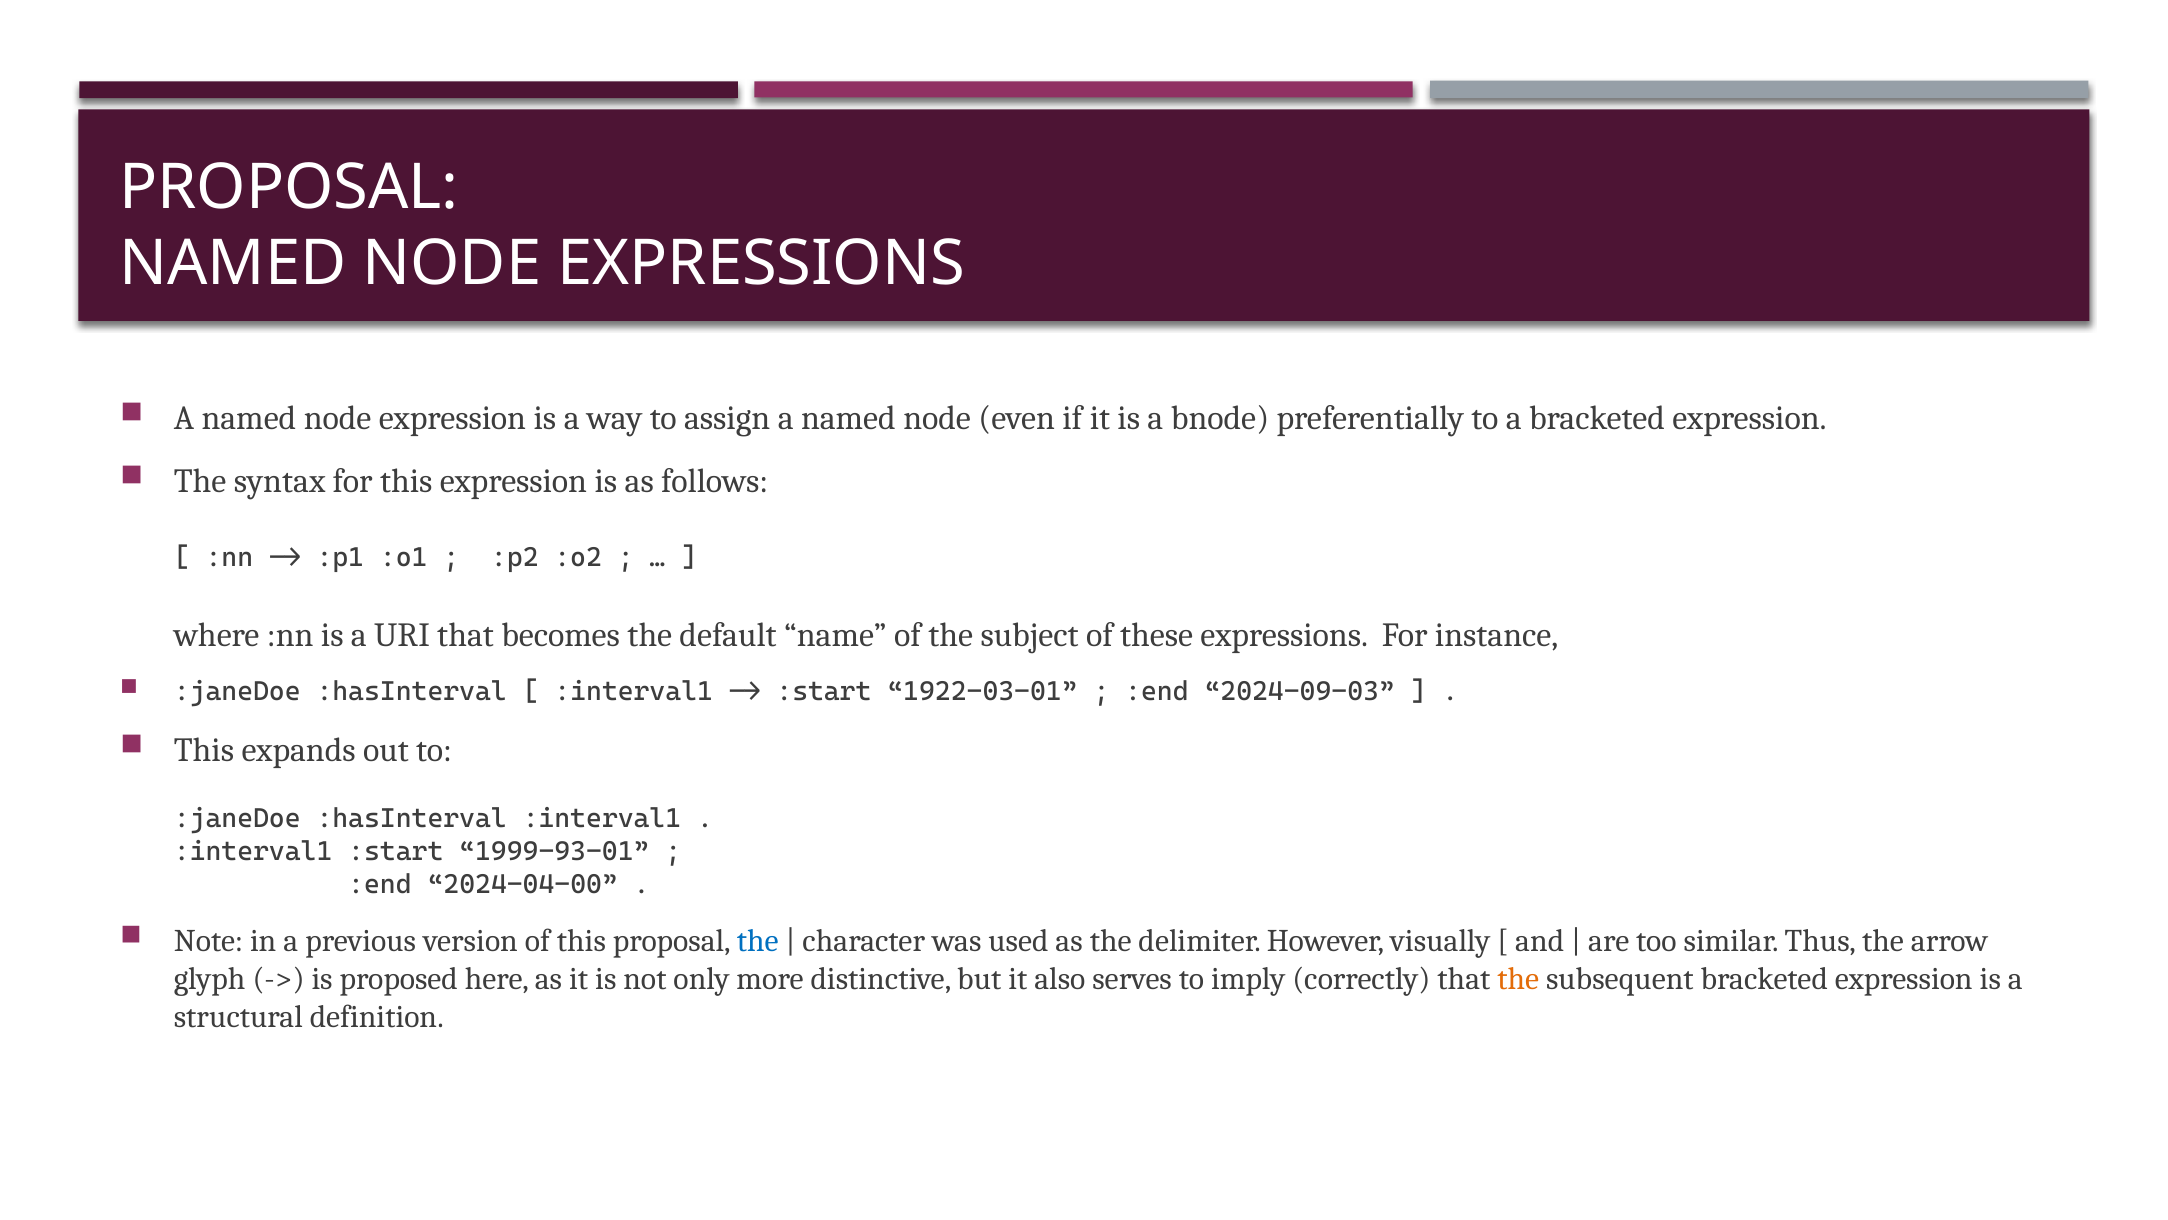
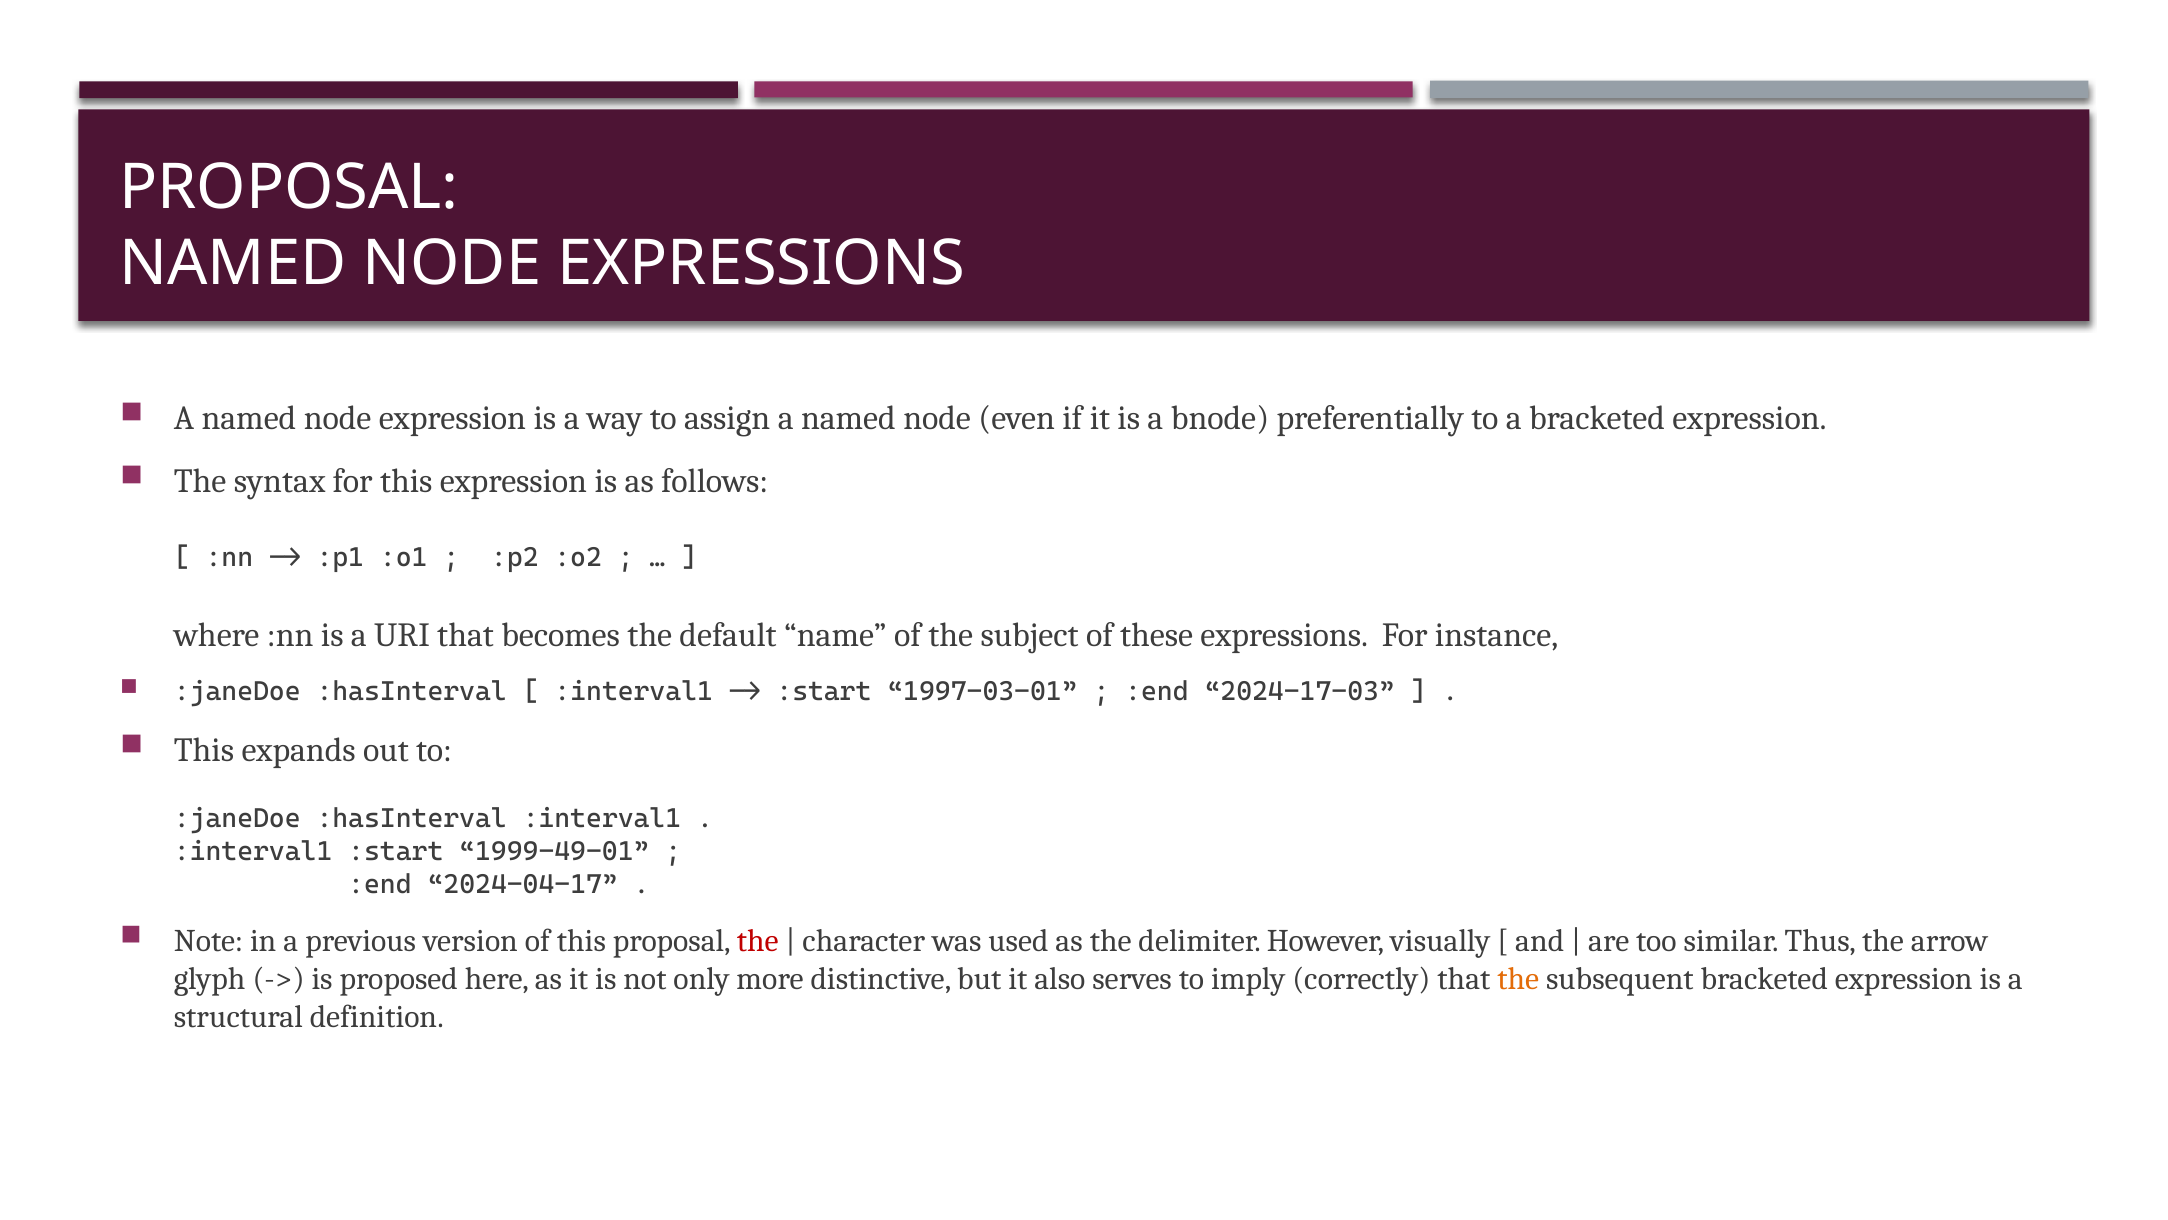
1922-03-01: 1922-03-01 -> 1997-03-01
2024-09-03: 2024-09-03 -> 2024-17-03
1999-93-01: 1999-93-01 -> 1999-49-01
2024-04-00: 2024-04-00 -> 2024-04-17
the at (758, 941) colour: blue -> red
